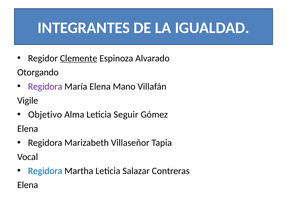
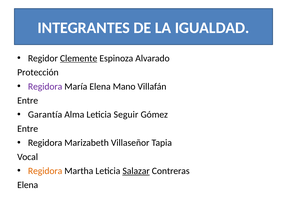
Otorgando: Otorgando -> Protección
Vigile at (28, 100): Vigile -> Entre
Objetivo: Objetivo -> Garantía
Elena at (28, 128): Elena -> Entre
Regidora at (45, 170) colour: blue -> orange
Salazar underline: none -> present
